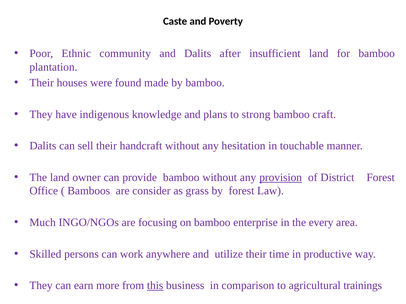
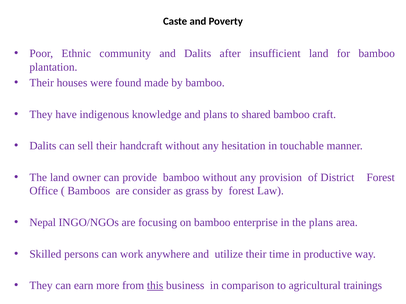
strong: strong -> shared
provision underline: present -> none
Much: Much -> Nepal
the every: every -> plans
